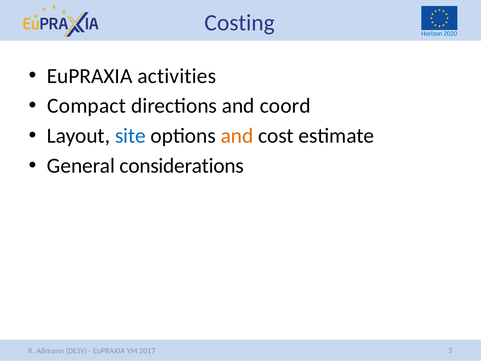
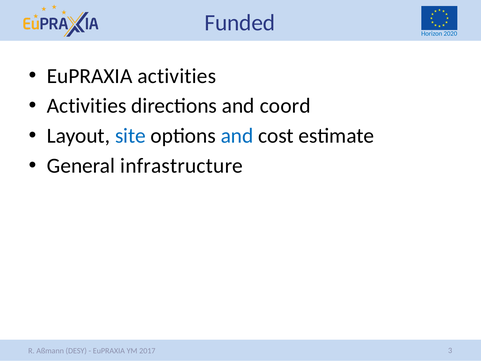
Costing: Costing -> Funded
Compact at (87, 106): Compact -> Activities
and at (237, 136) colour: orange -> blue
considerations: considerations -> infrastructure
